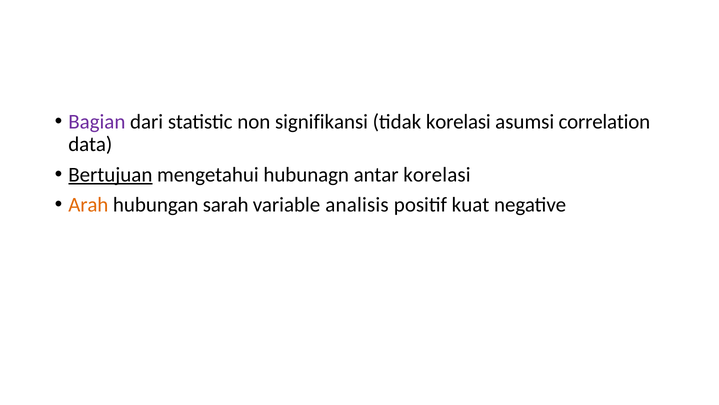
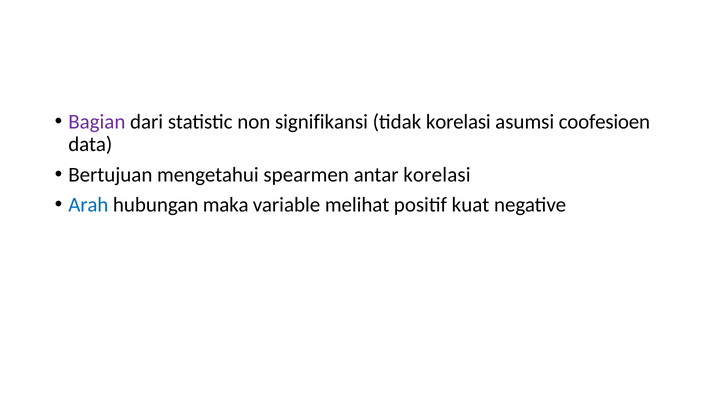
correlation: correlation -> coofesioen
Bertujuan underline: present -> none
hubunagn: hubunagn -> spearmen
Arah colour: orange -> blue
sarah: sarah -> maka
analisis: analisis -> melihat
